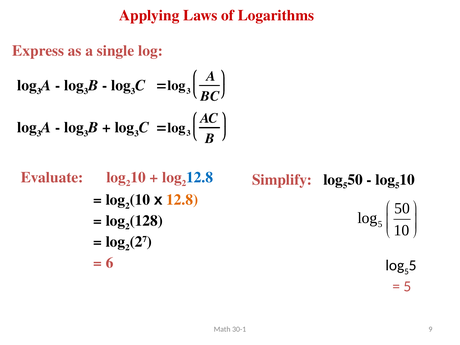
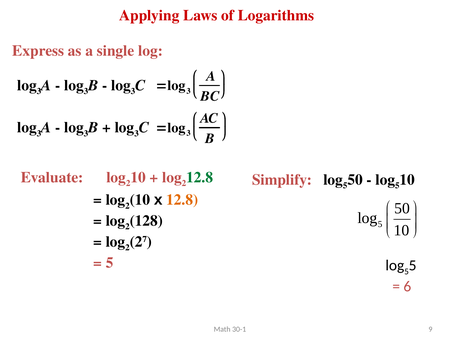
12.8 at (200, 177) colour: blue -> green
6 at (110, 263): 6 -> 5
5 at (407, 286): 5 -> 6
